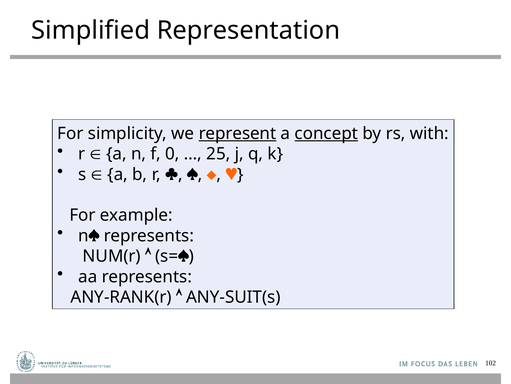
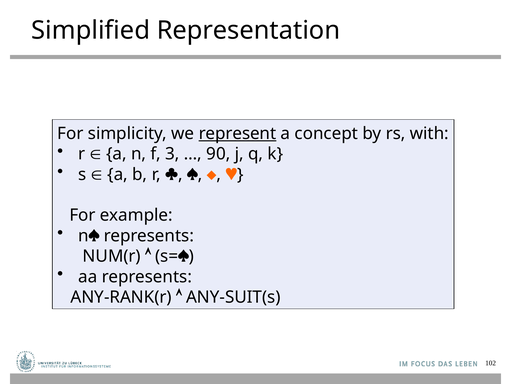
concept underline: present -> none
0: 0 -> 3
25: 25 -> 90
